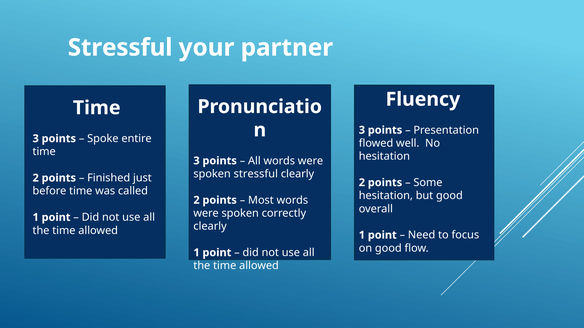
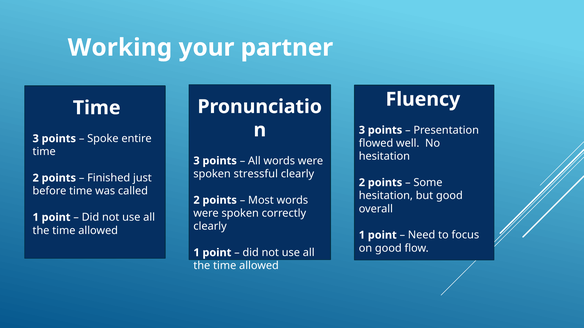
Stressful at (120, 48): Stressful -> Working
